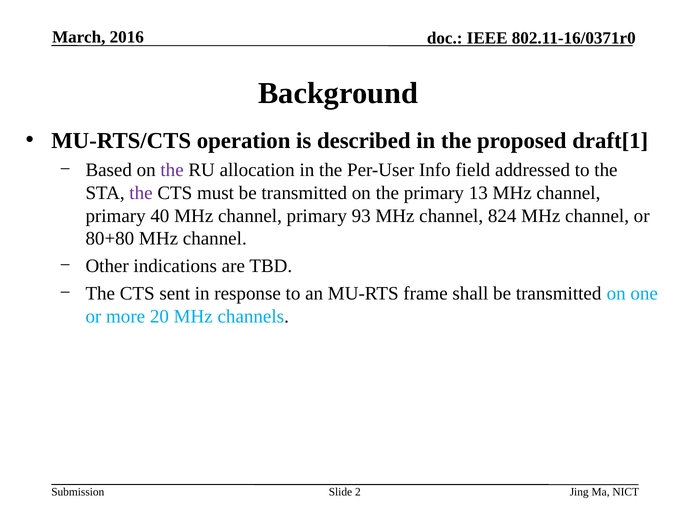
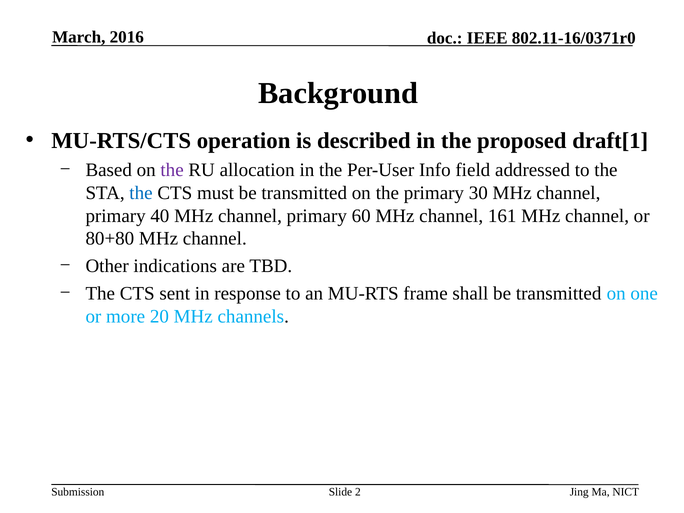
the at (141, 193) colour: purple -> blue
13: 13 -> 30
93: 93 -> 60
824: 824 -> 161
